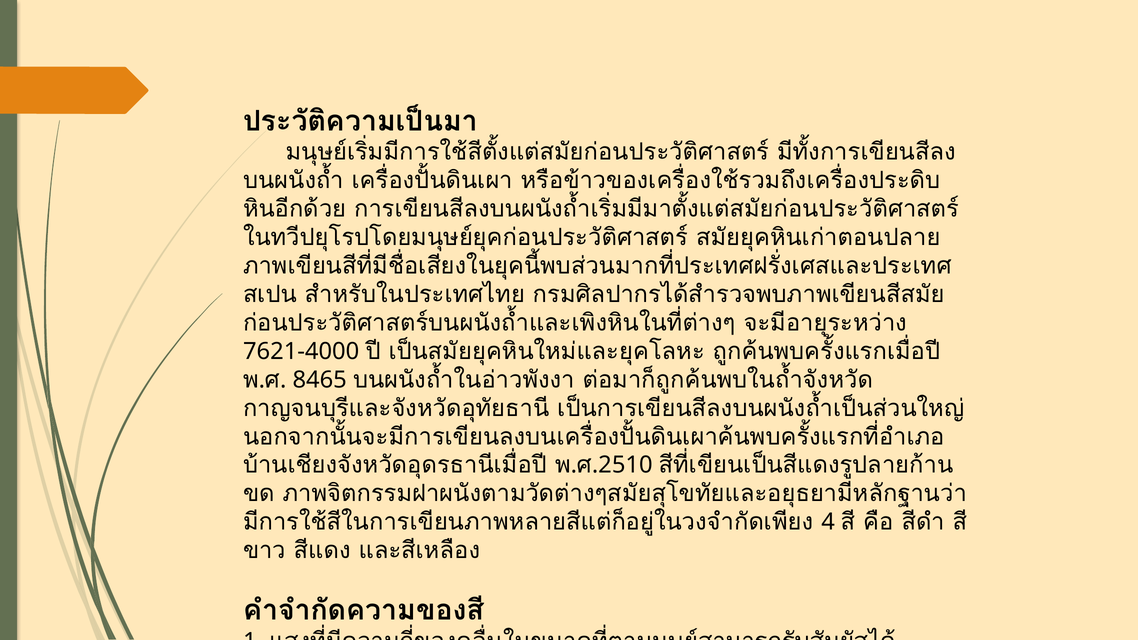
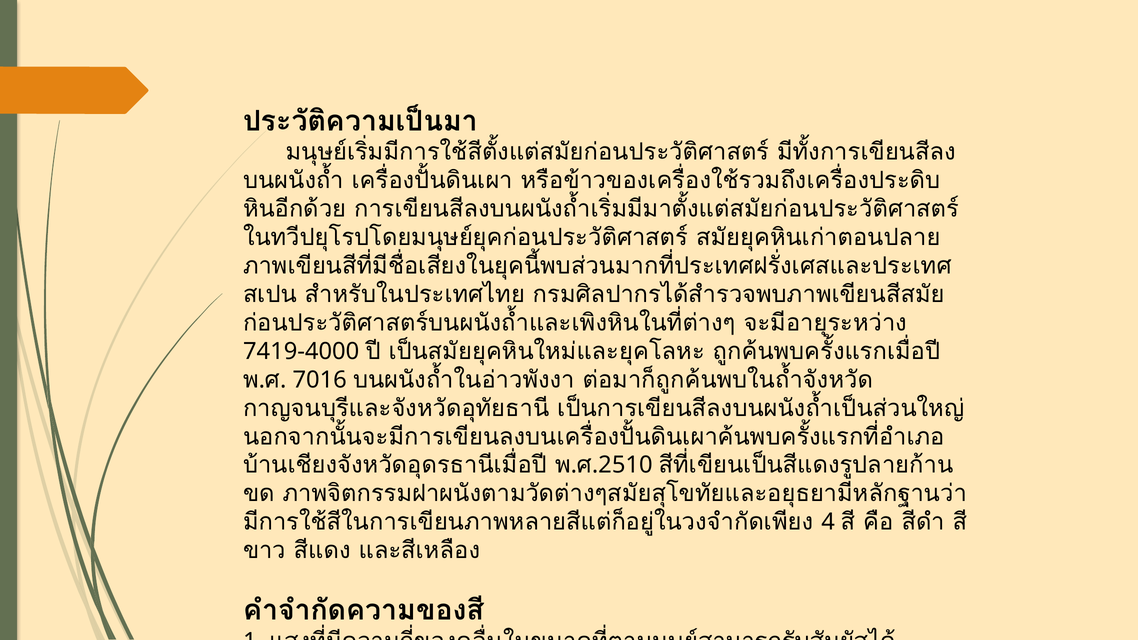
7621-4000: 7621-4000 -> 7419-4000
8465: 8465 -> 7016
